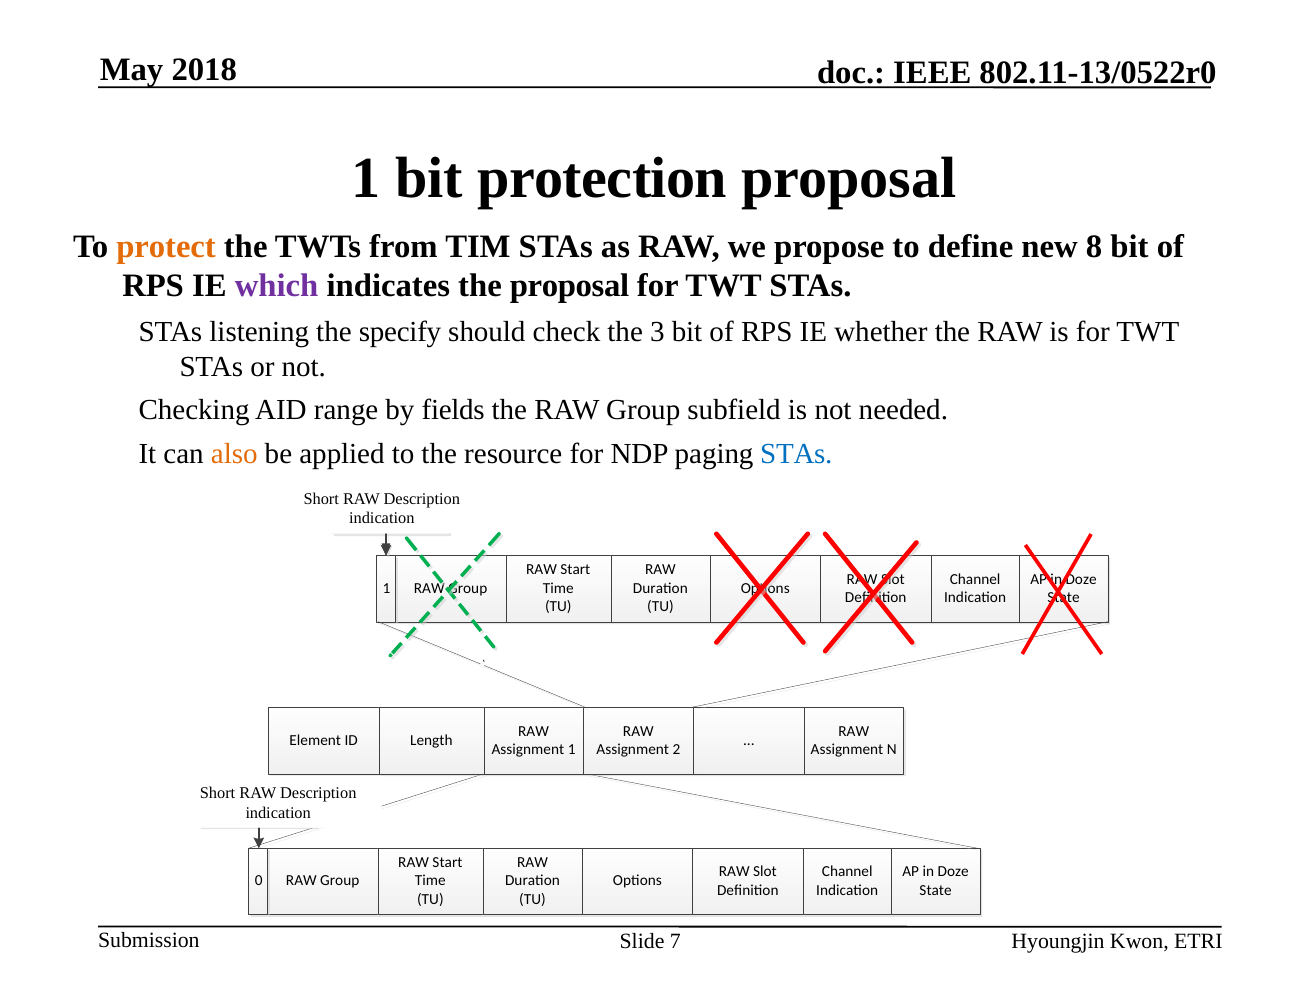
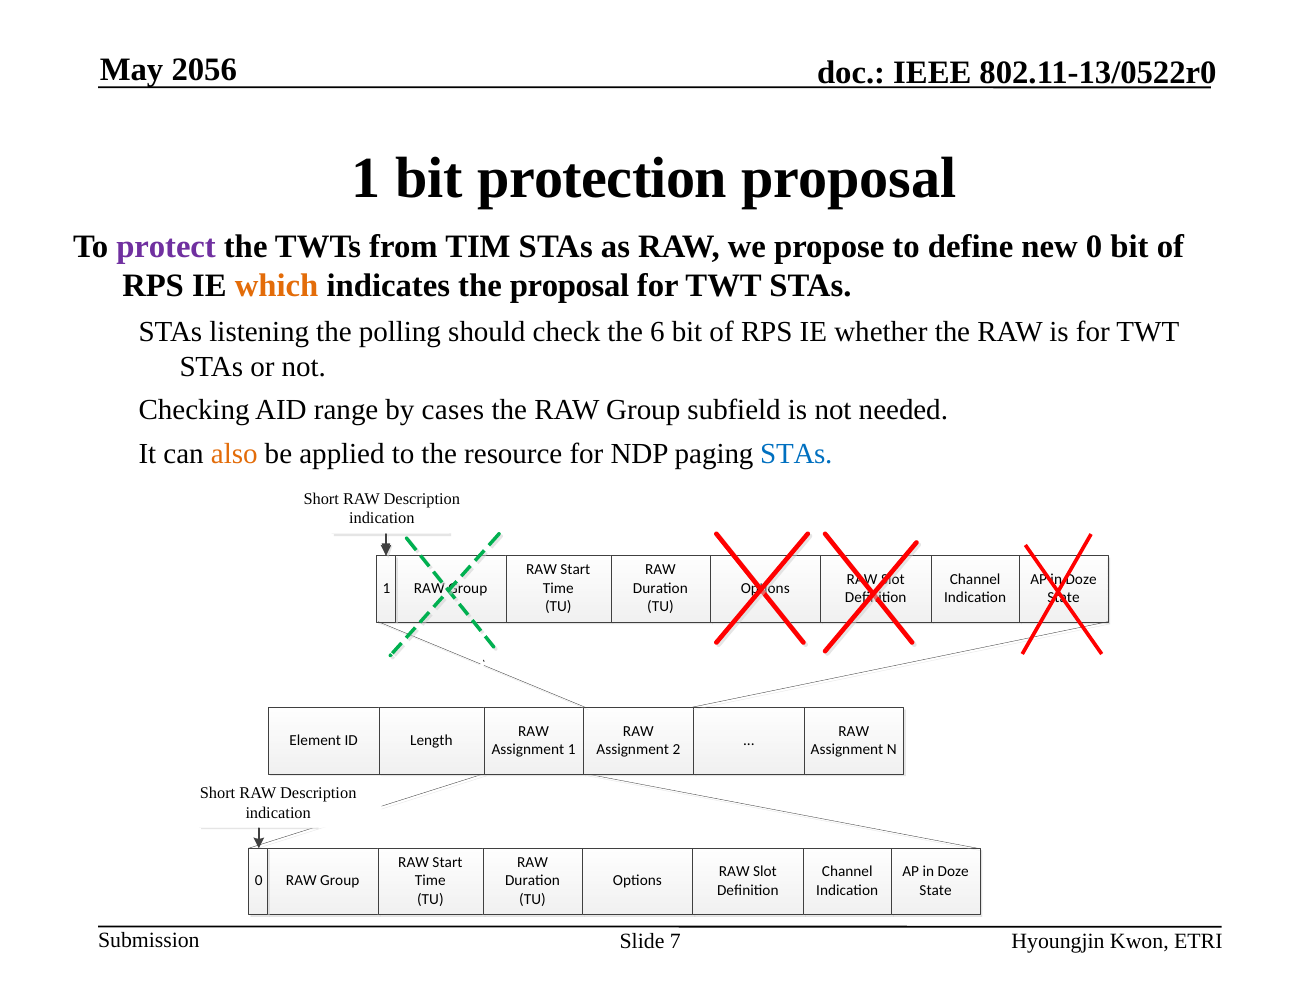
2018: 2018 -> 2056
protect colour: orange -> purple
new 8: 8 -> 0
which colour: purple -> orange
specify: specify -> polling
3: 3 -> 6
fields: fields -> cases
